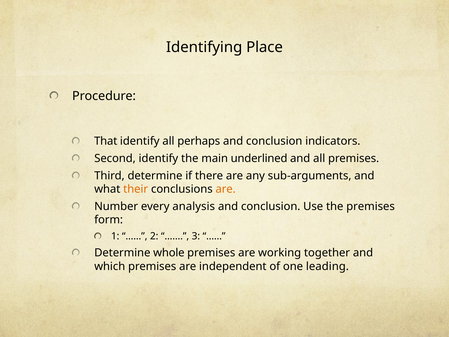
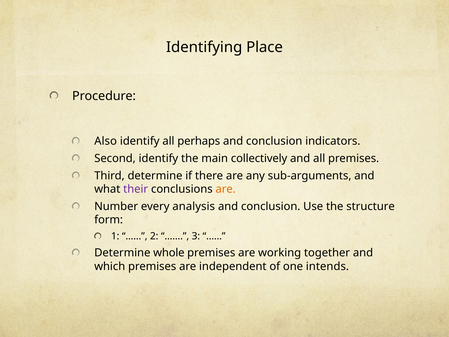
That: That -> Also
underlined: underlined -> collectively
their colour: orange -> purple
the premises: premises -> structure
leading: leading -> intends
